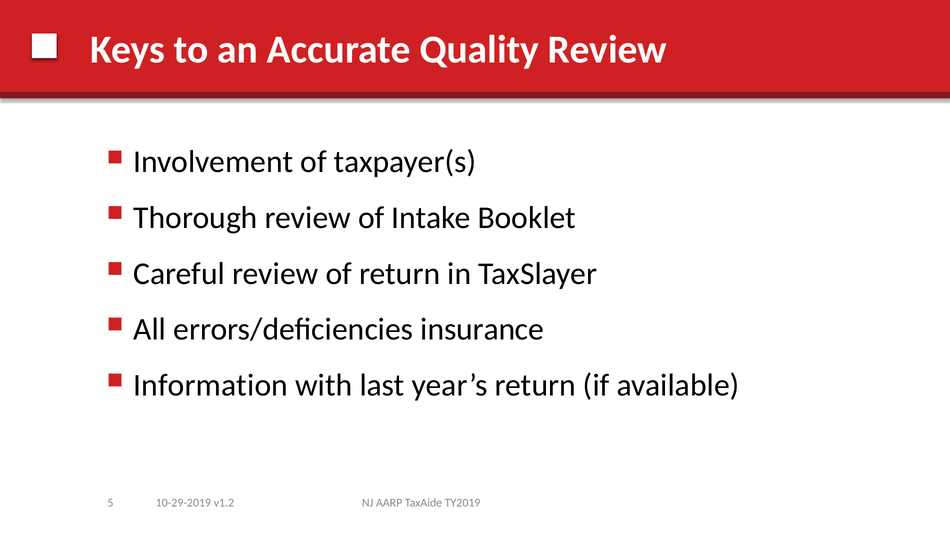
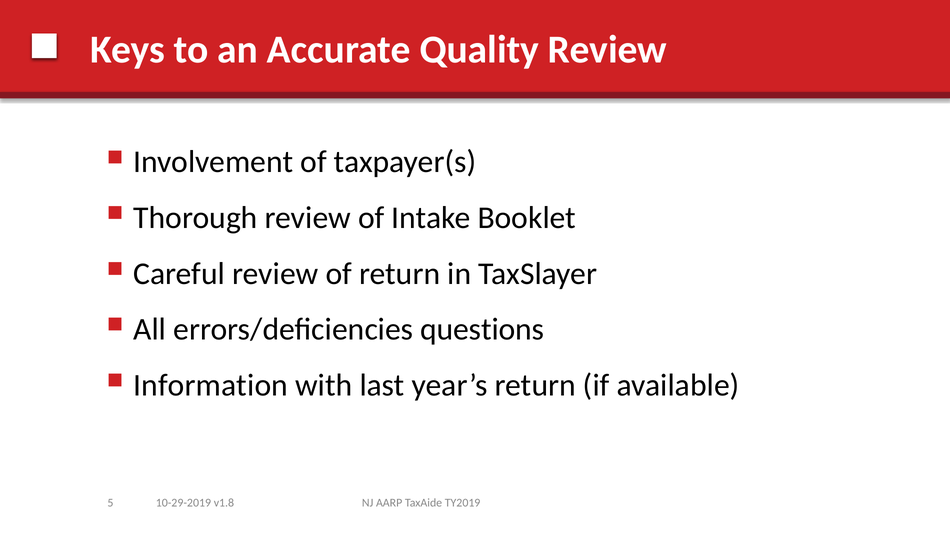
insurance: insurance -> questions
v1.2: v1.2 -> v1.8
